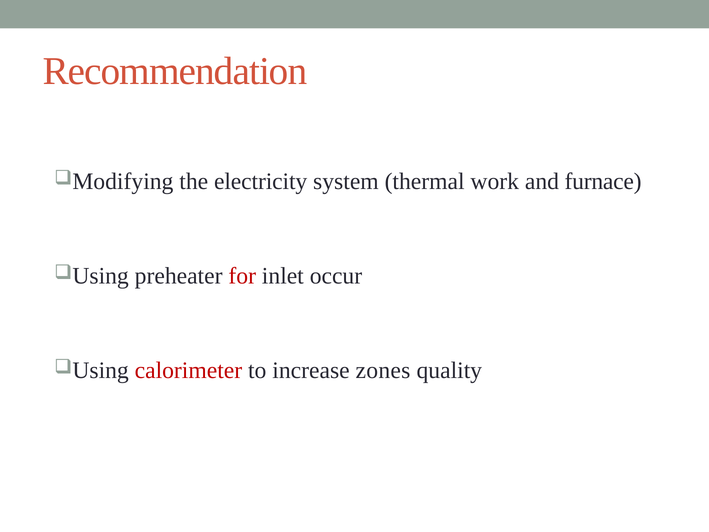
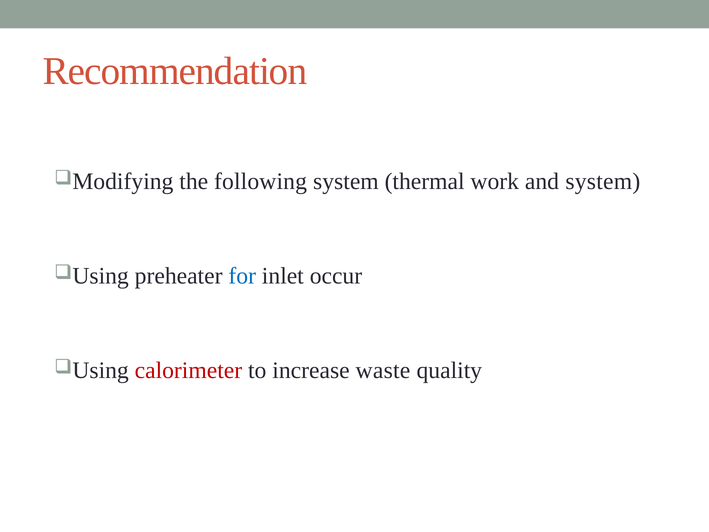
electricity: electricity -> following
and furnace: furnace -> system
for colour: red -> blue
zones: zones -> waste
